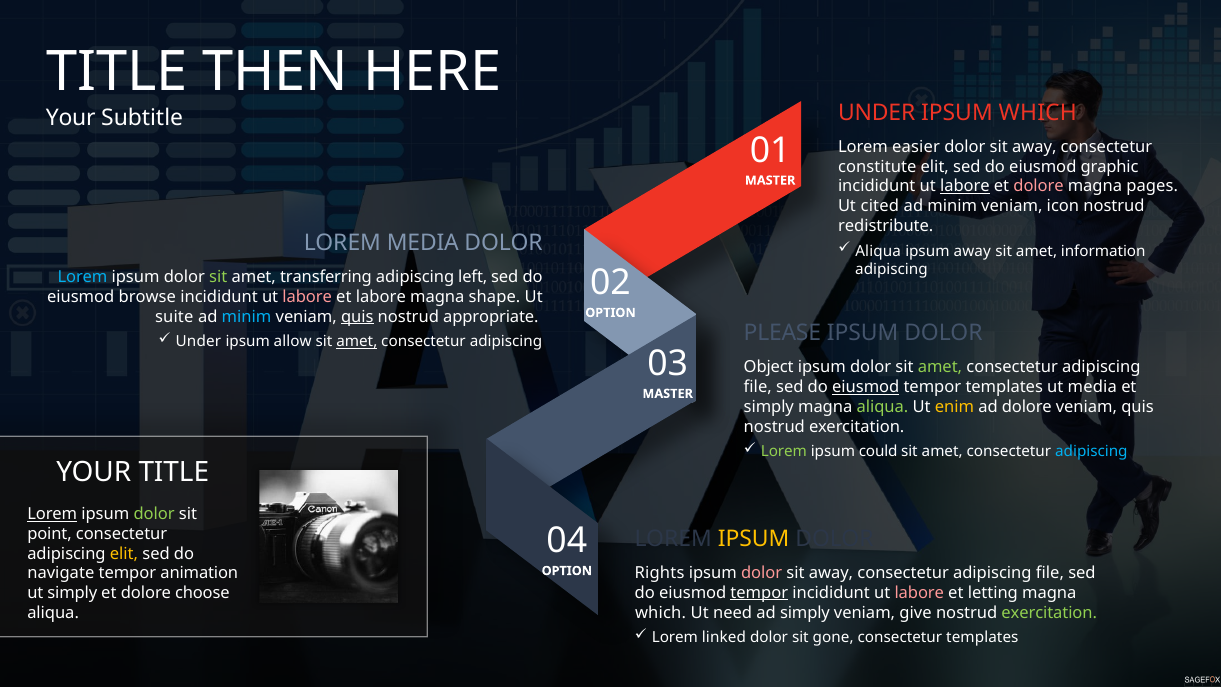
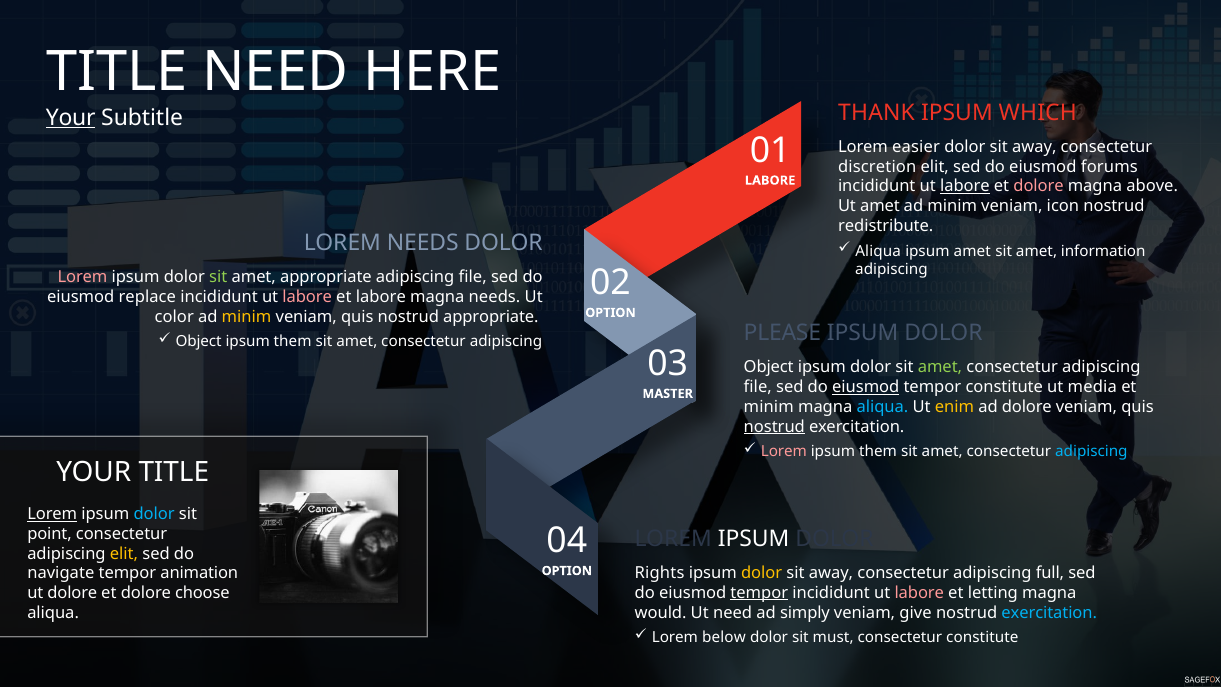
TITLE THEN: THEN -> NEED
UNDER at (877, 113): UNDER -> THANK
Your at (71, 117) underline: none -> present
constitute: constitute -> discretion
graphic: graphic -> forums
MASTER at (770, 180): MASTER -> LABORE
pages: pages -> above
Ut cited: cited -> amet
LOREM MEDIA: MEDIA -> NEEDS
ipsum away: away -> amet
Lorem at (82, 277) colour: light blue -> pink
amet transferring: transferring -> appropriate
left at (473, 277): left -> file
browse: browse -> replace
magna shape: shape -> needs
suite: suite -> color
minim at (247, 317) colour: light blue -> yellow
quis at (357, 317) underline: present -> none
Under at (198, 342): Under -> Object
allow at (293, 342): allow -> them
amet at (357, 342) underline: present -> none
tempor templates: templates -> constitute
simply at (769, 407): simply -> minim
aliqua at (882, 407) colour: light green -> light blue
nostrud at (774, 427) underline: none -> present
Lorem at (784, 452) colour: light green -> pink
could at (878, 452): could -> them
dolor at (154, 514) colour: light green -> light blue
IPSUM at (754, 539) colour: yellow -> white
dolor at (762, 573) colour: pink -> yellow
file at (1050, 573): file -> full
ut simply: simply -> dolore
which at (661, 613): which -> would
exercitation at (1049, 613) colour: light green -> light blue
linked: linked -> below
gone: gone -> must
consectetur templates: templates -> constitute
